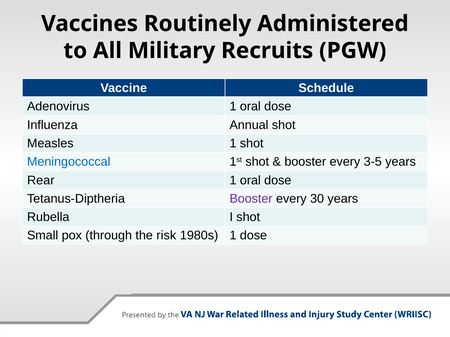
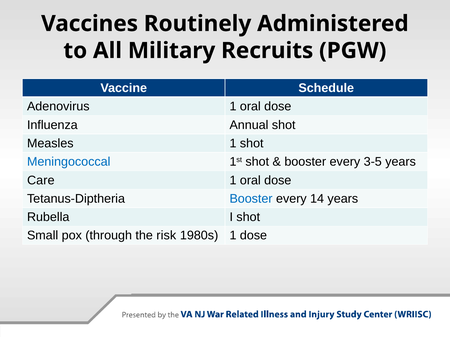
Rear: Rear -> Care
Booster at (251, 199) colour: purple -> blue
30: 30 -> 14
